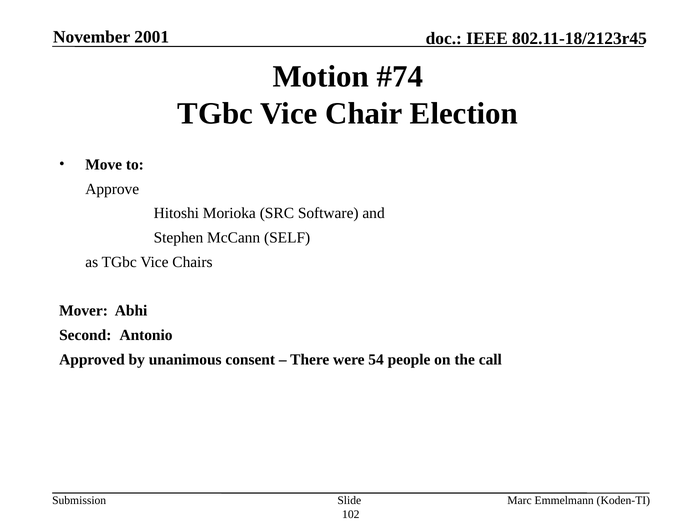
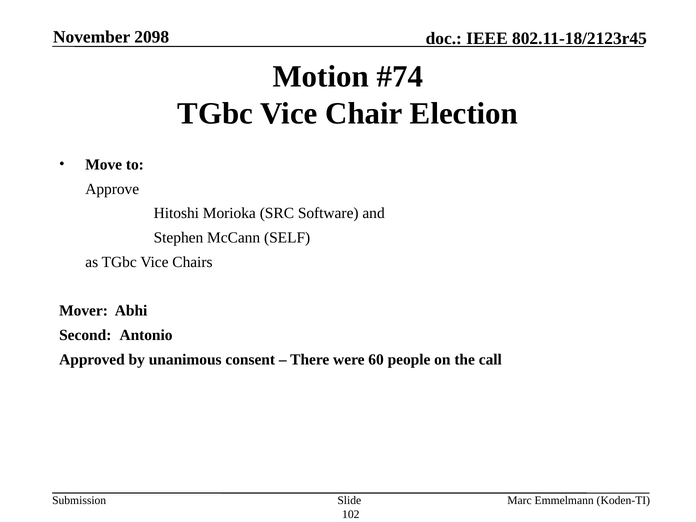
2001: 2001 -> 2098
54: 54 -> 60
